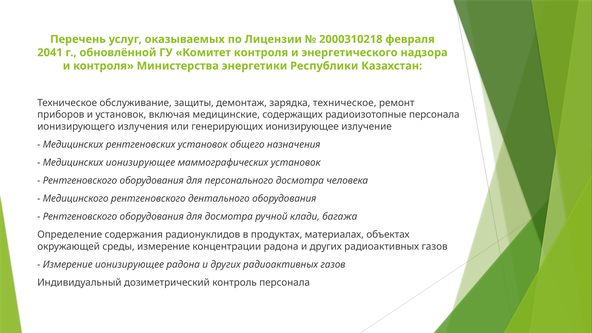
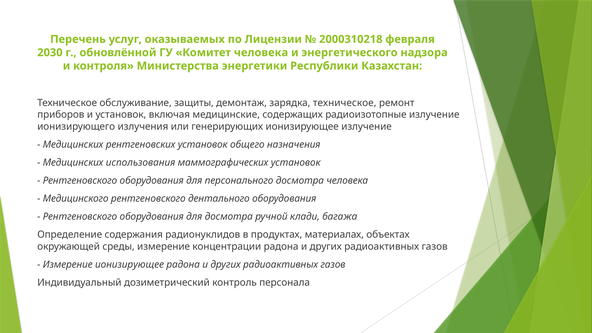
2041: 2041 -> 2030
Комитет контроля: контроля -> человека
радиоизотопные персонала: персонала -> излучение
Медицинских ионизирующее: ионизирующее -> использования
